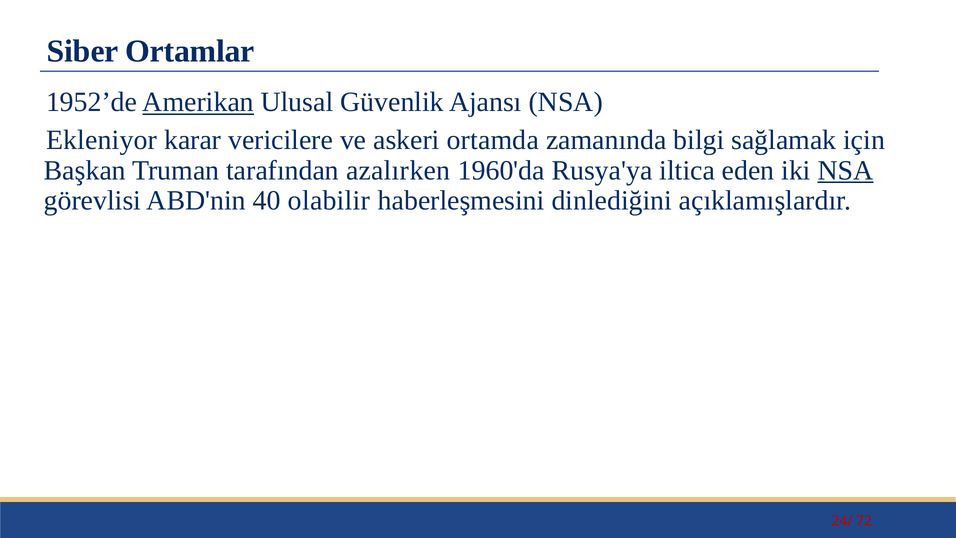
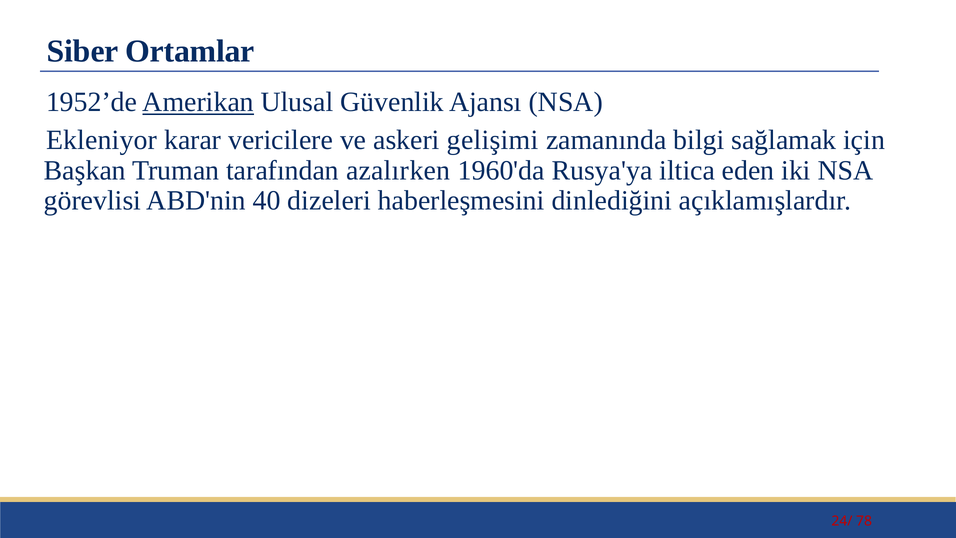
ortamda: ortamda -> gelişimi
NSA at (845, 170) underline: present -> none
olabilir: olabilir -> dizeleri
72: 72 -> 78
